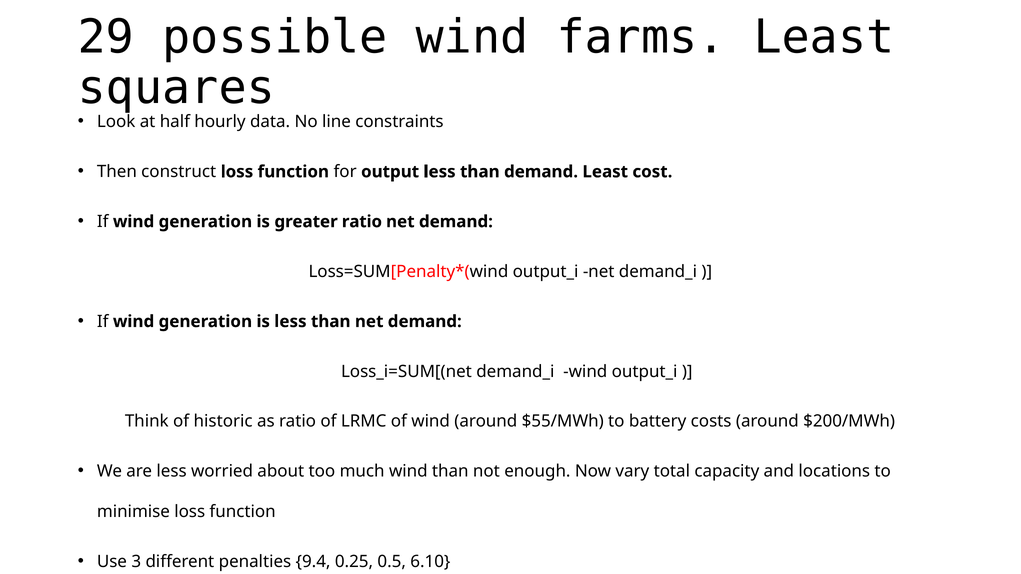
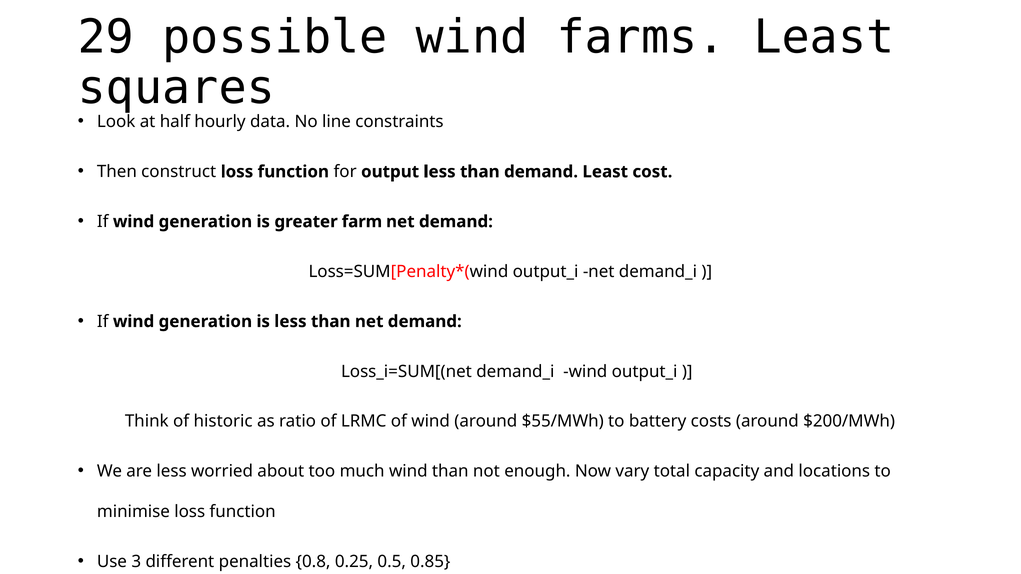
greater ratio: ratio -> farm
9.4: 9.4 -> 0.8
6.10: 6.10 -> 0.85
